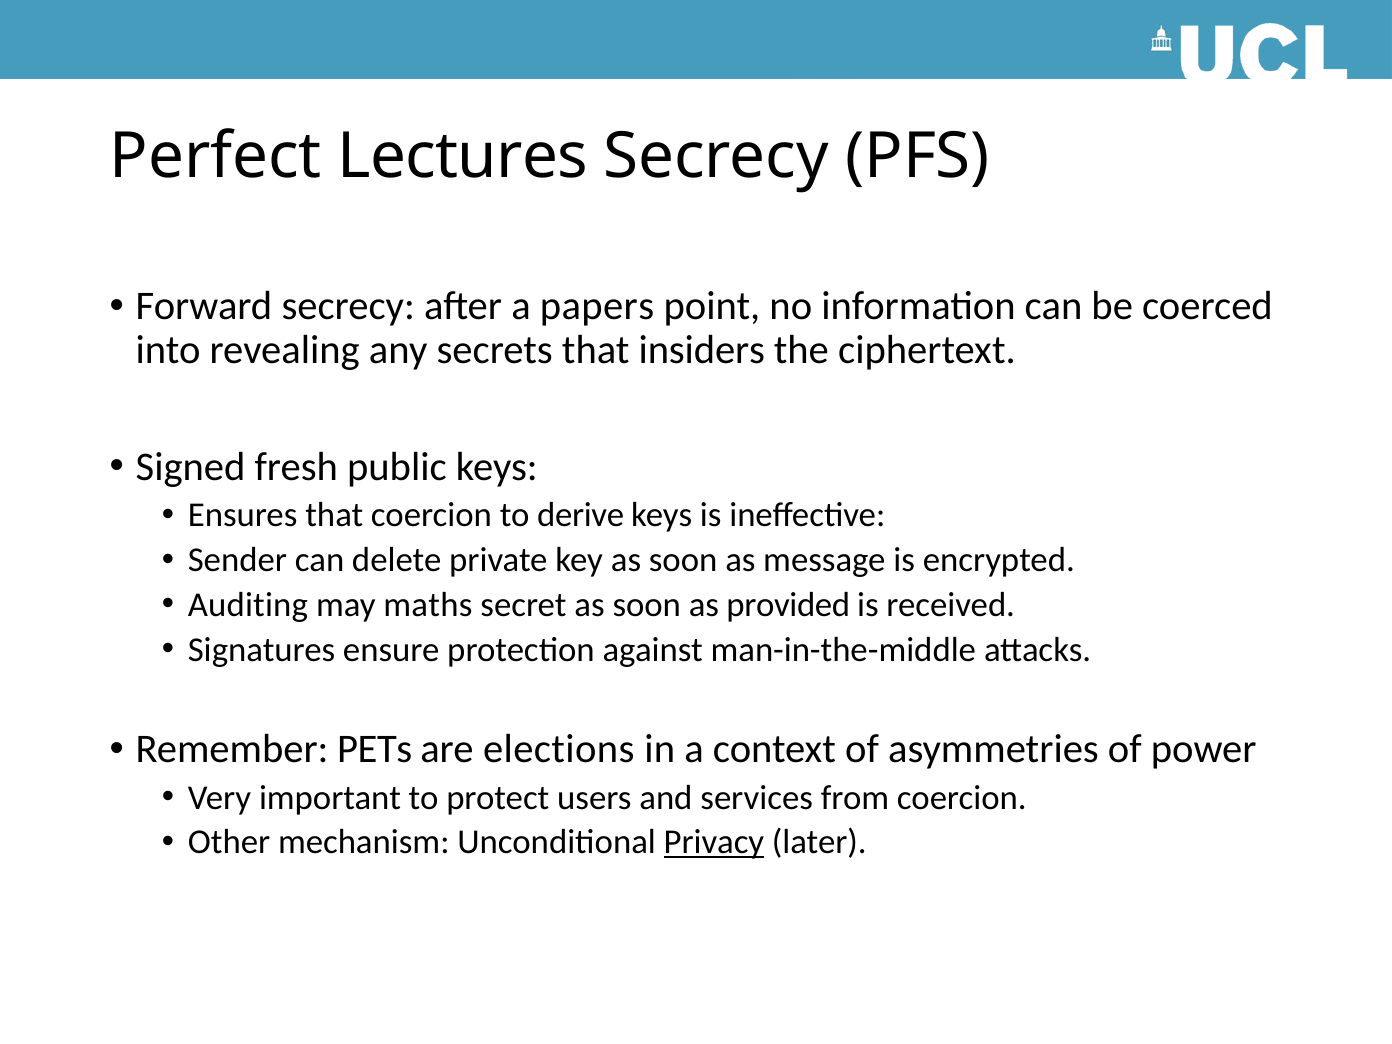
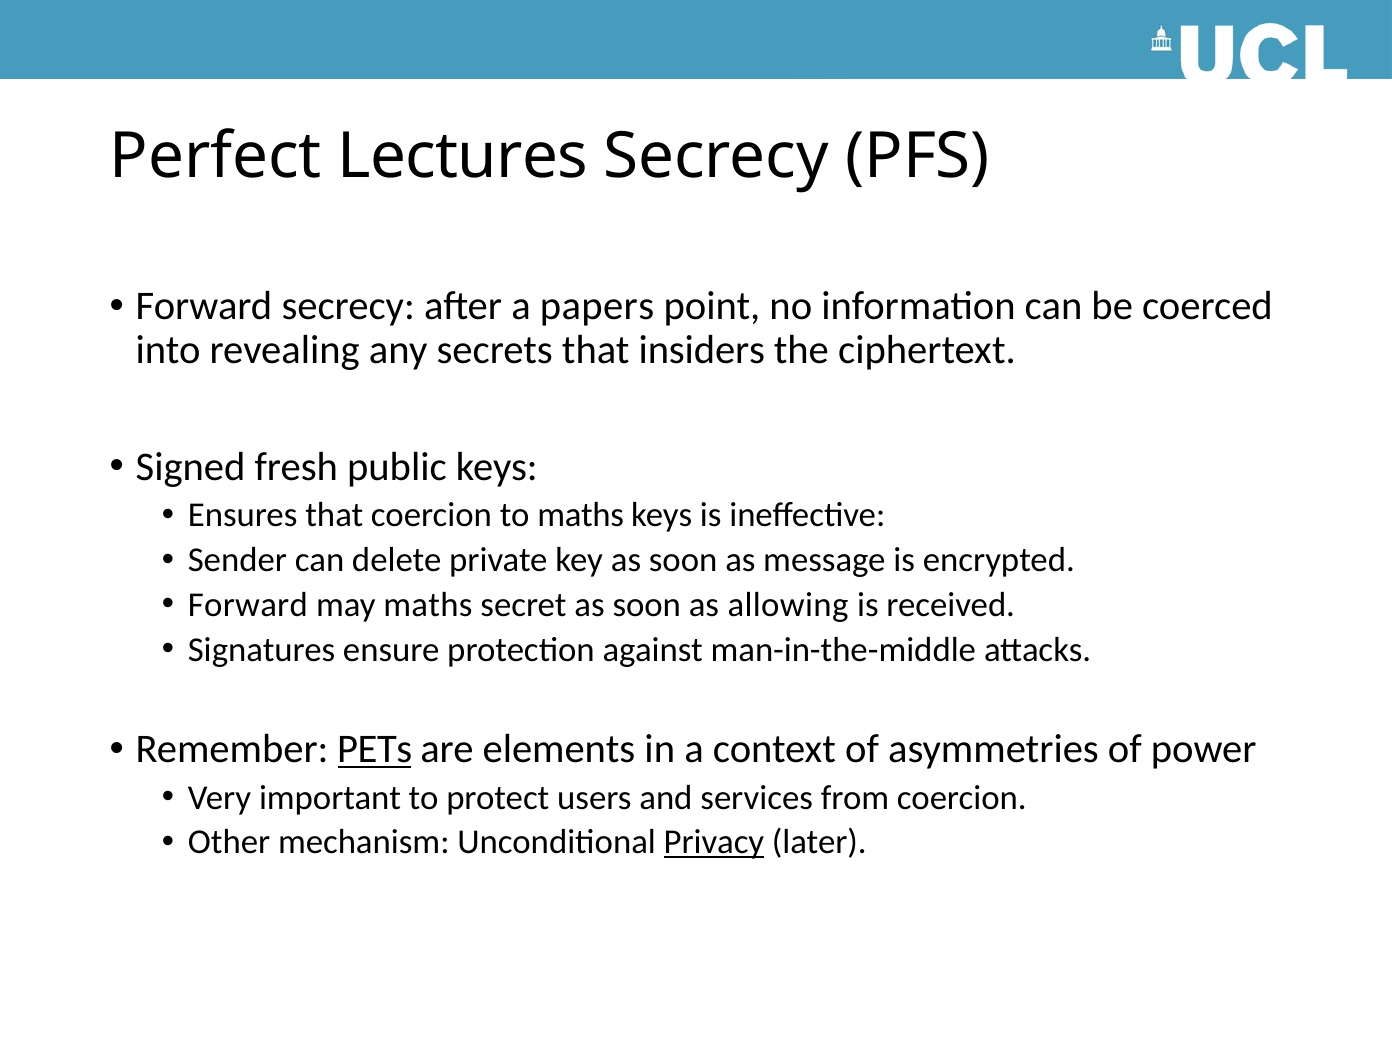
to derive: derive -> maths
Auditing at (248, 605): Auditing -> Forward
provided: provided -> allowing
PETs underline: none -> present
elections: elections -> elements
